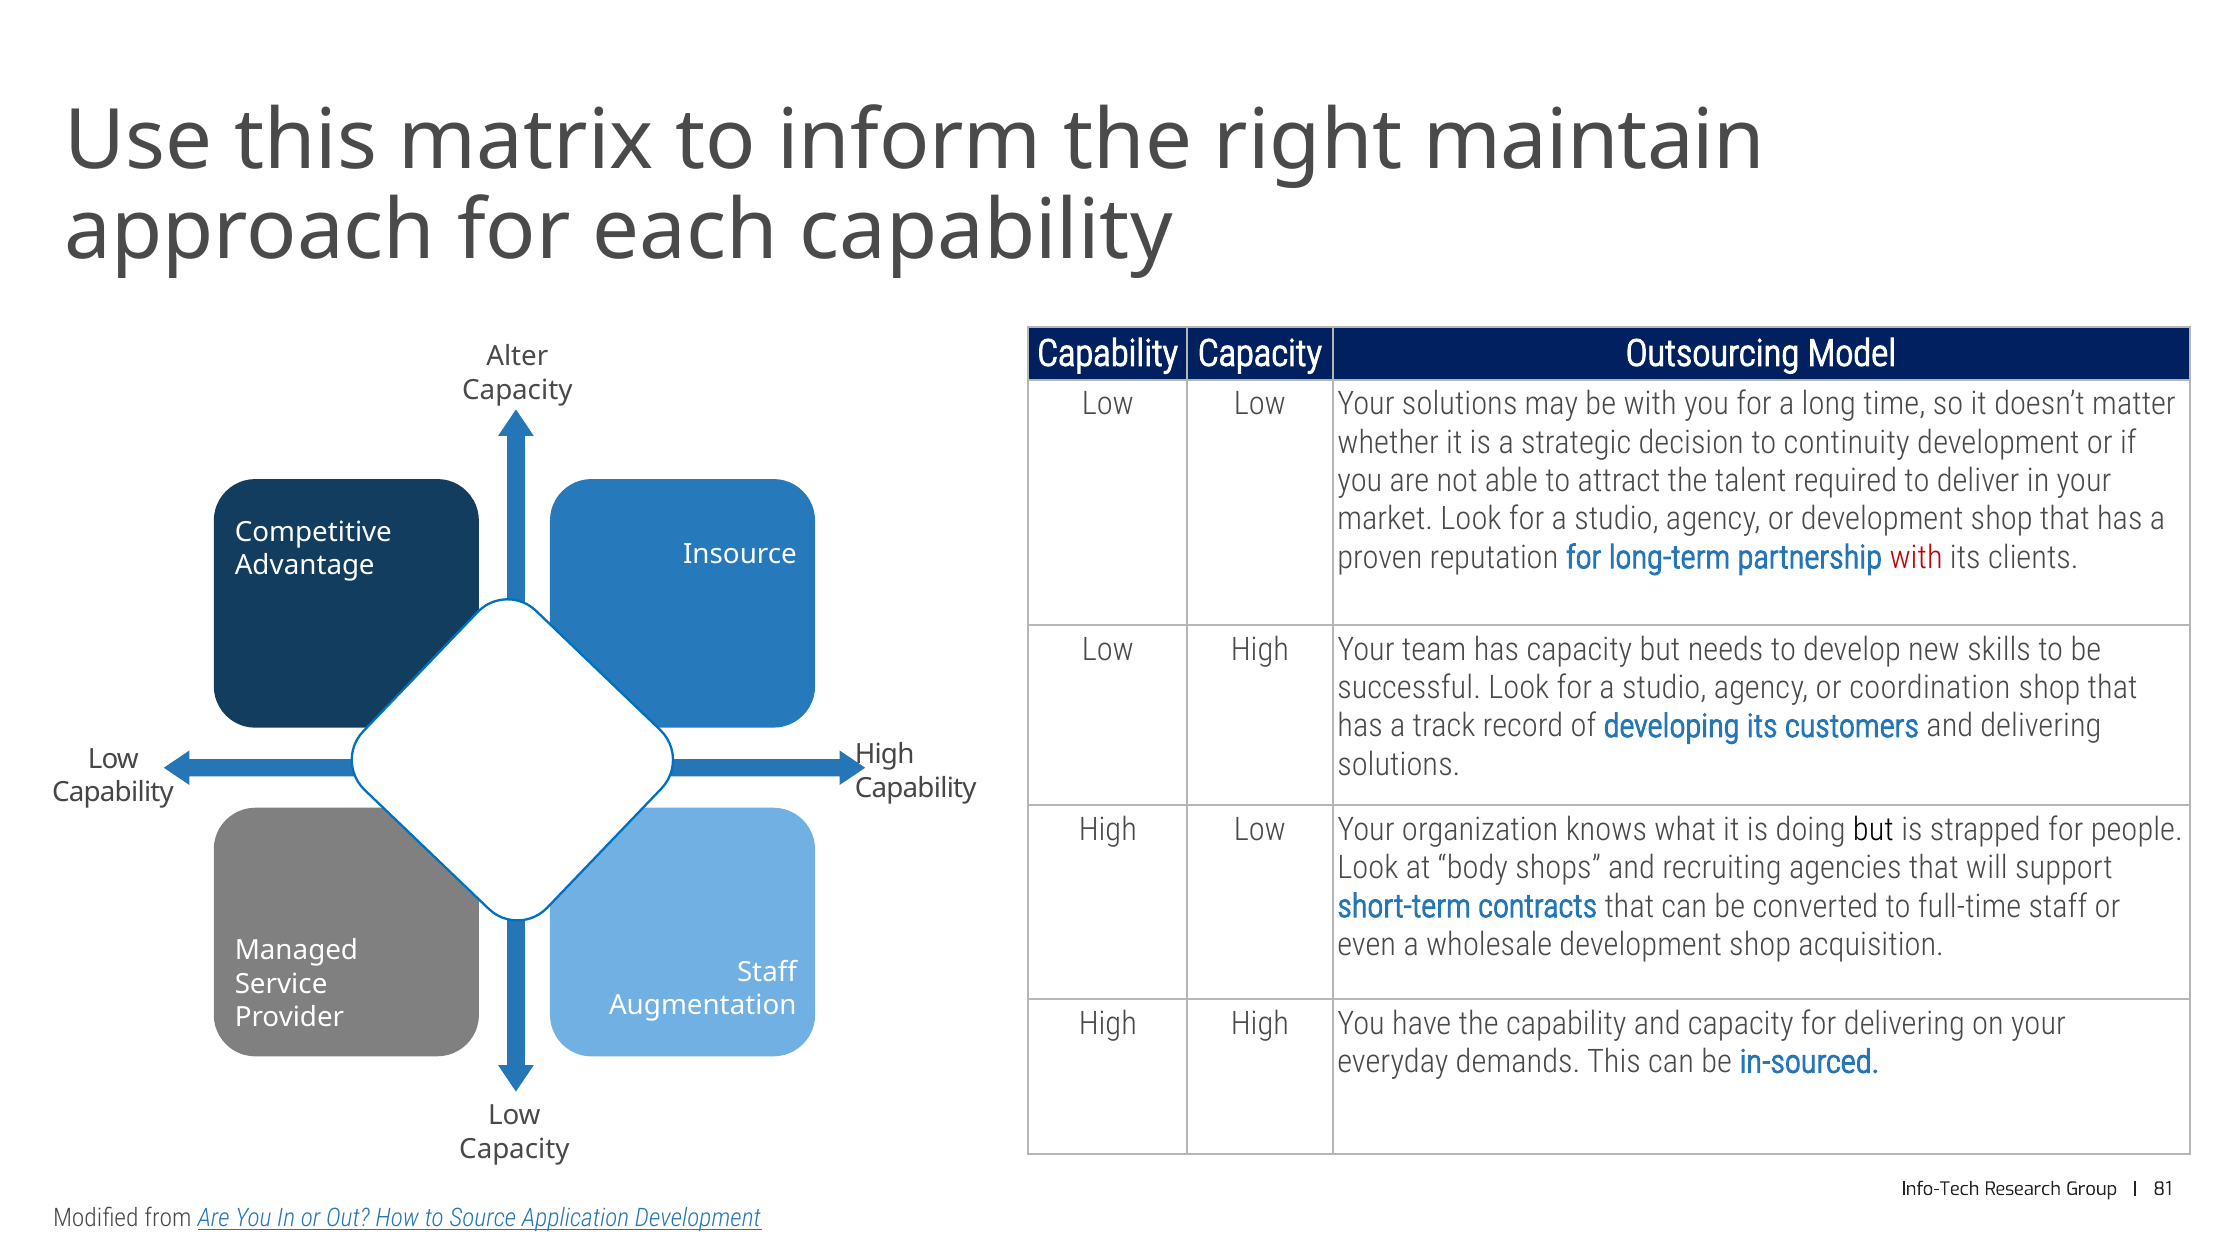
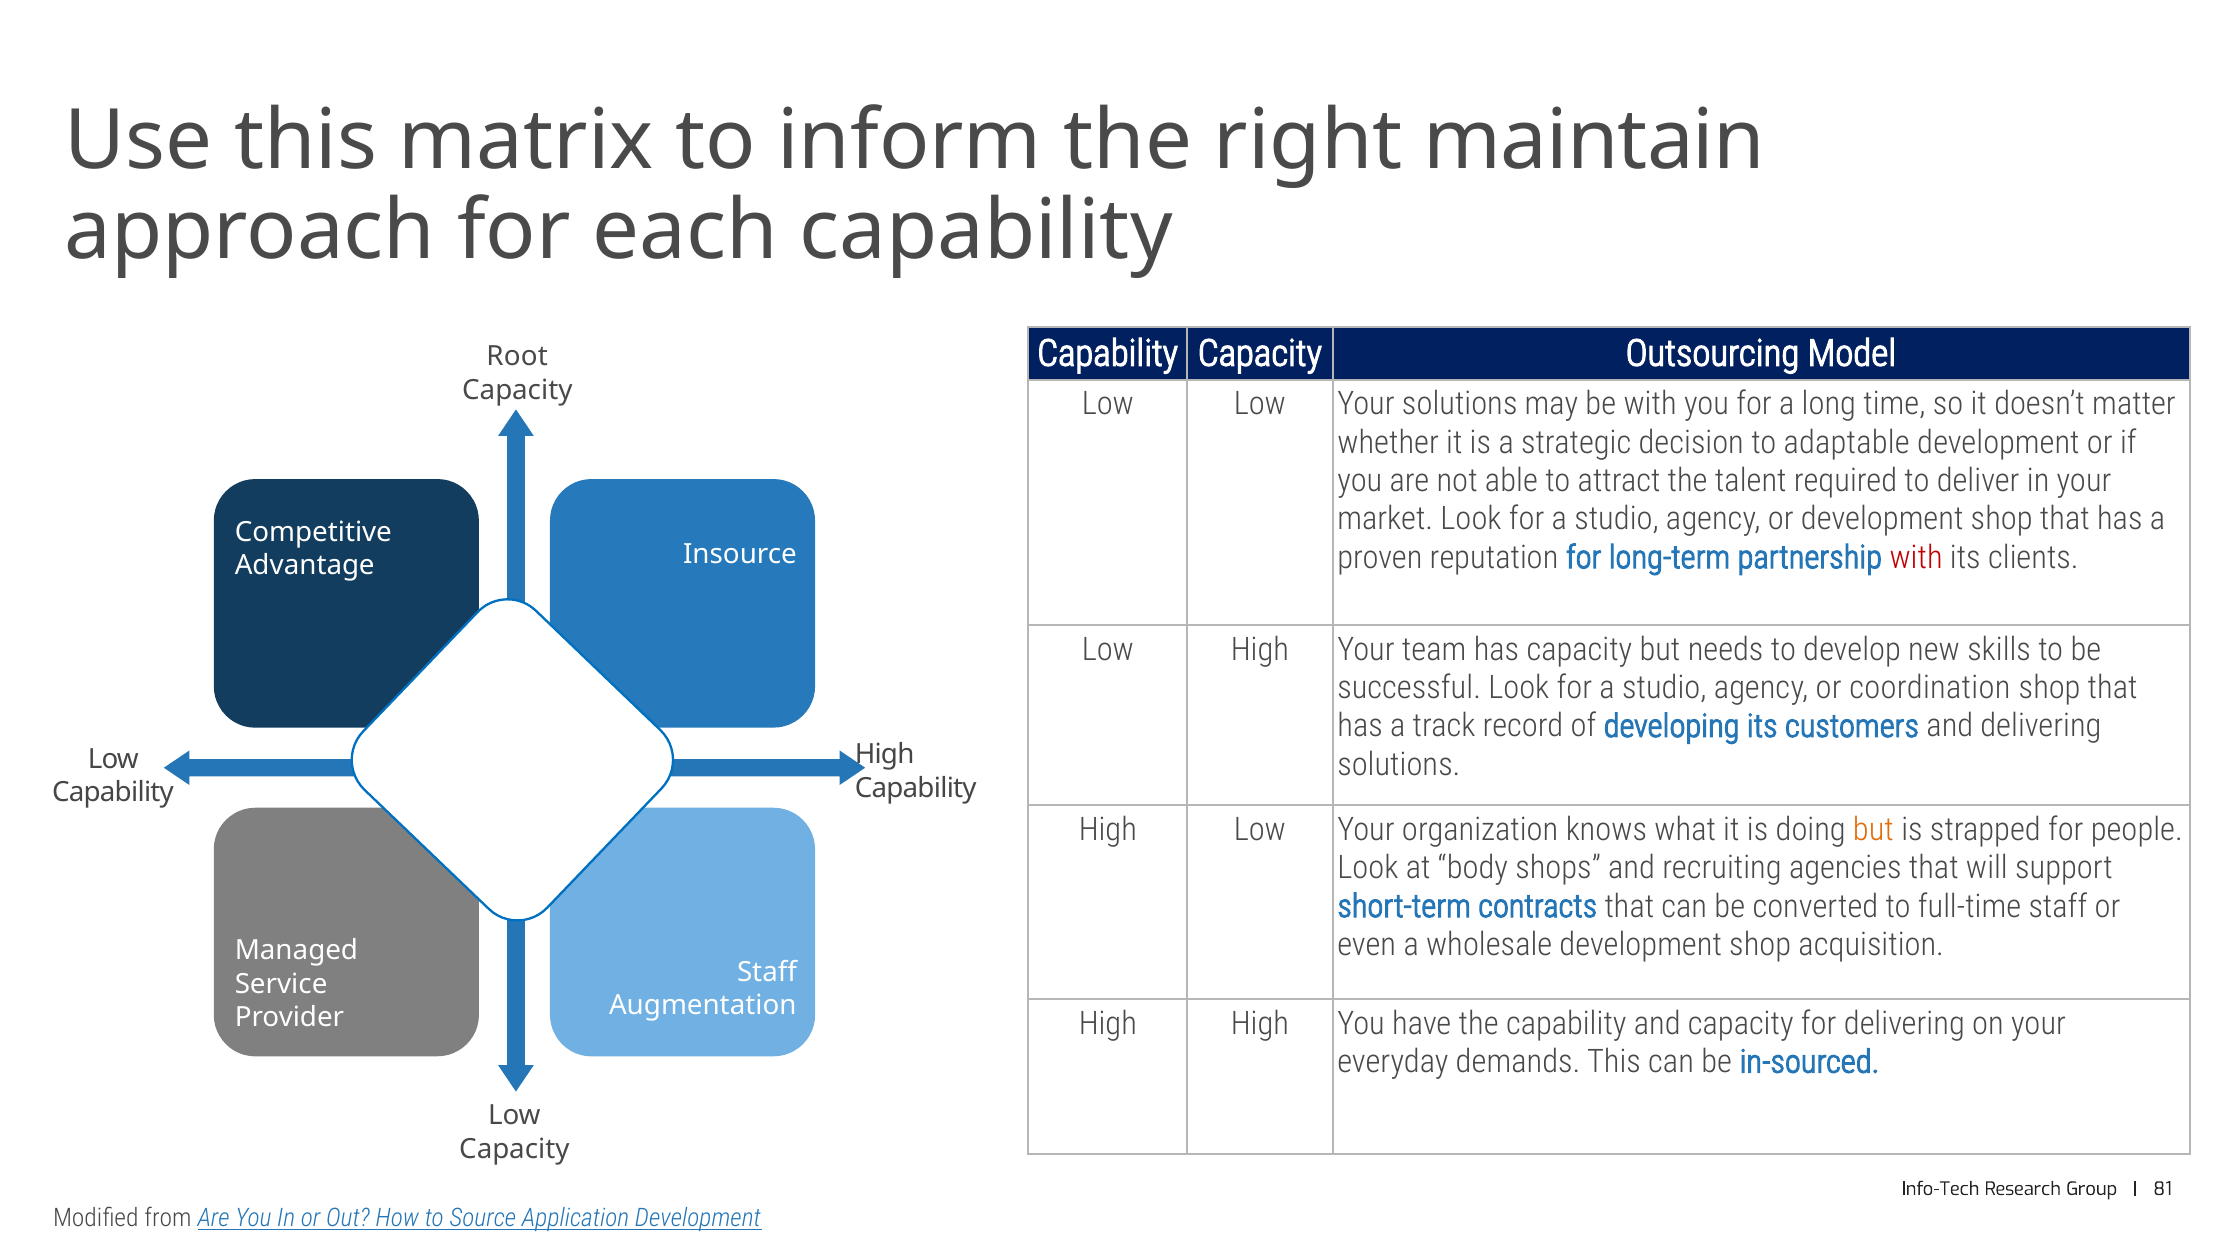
Alter: Alter -> Root
continuity: continuity -> adaptable
but at (1873, 829) colour: black -> orange
